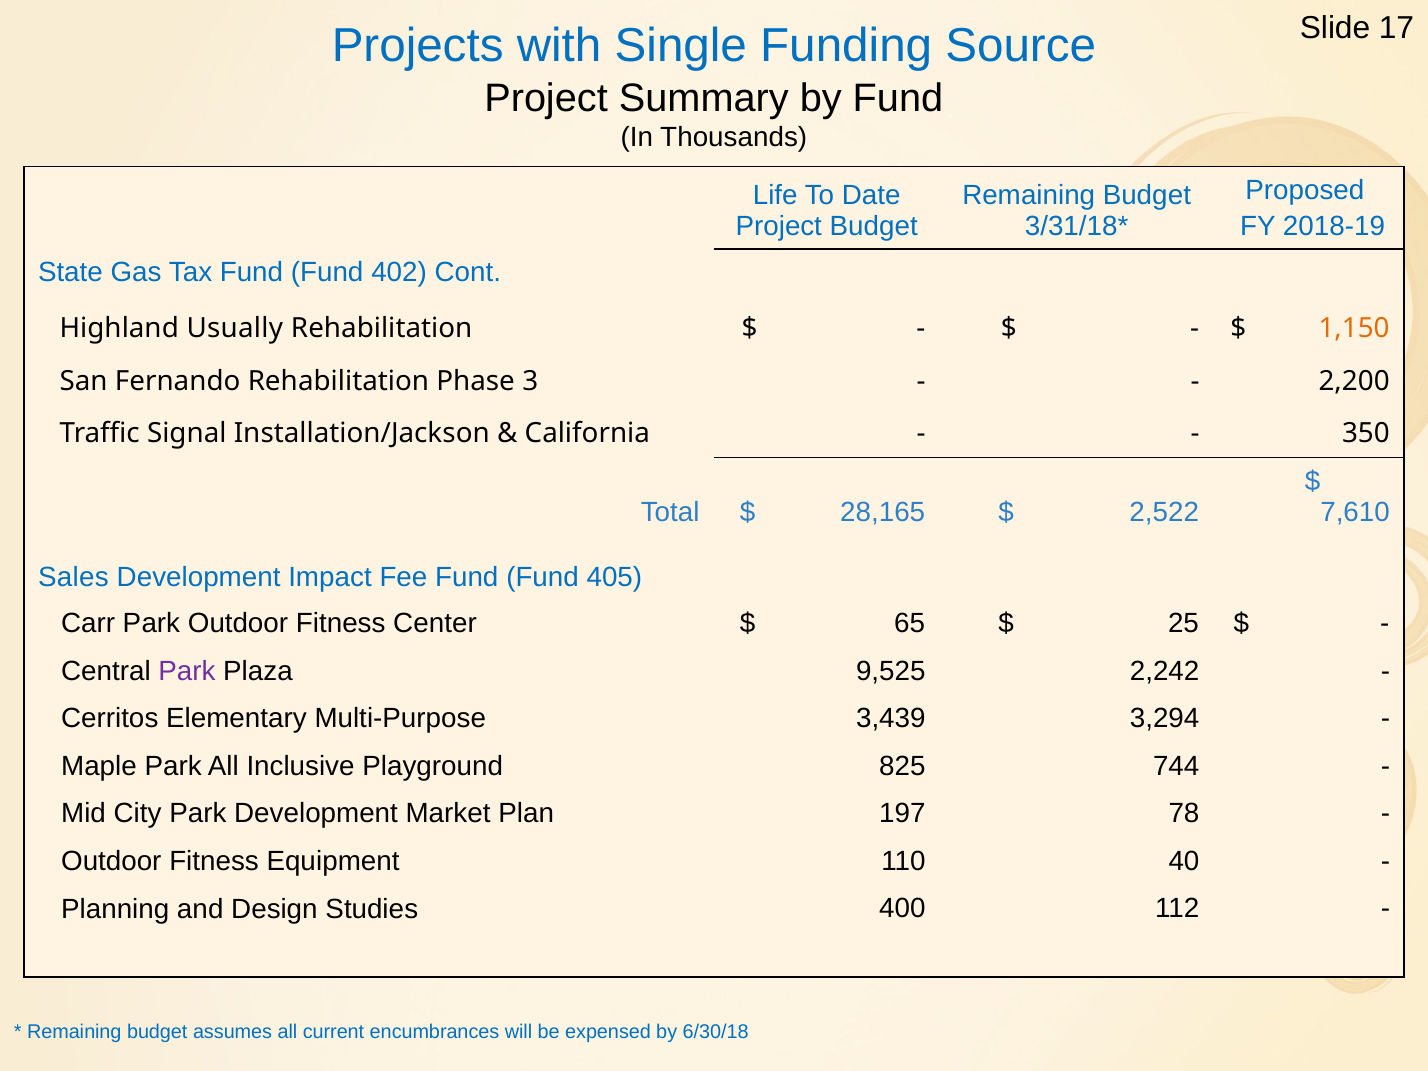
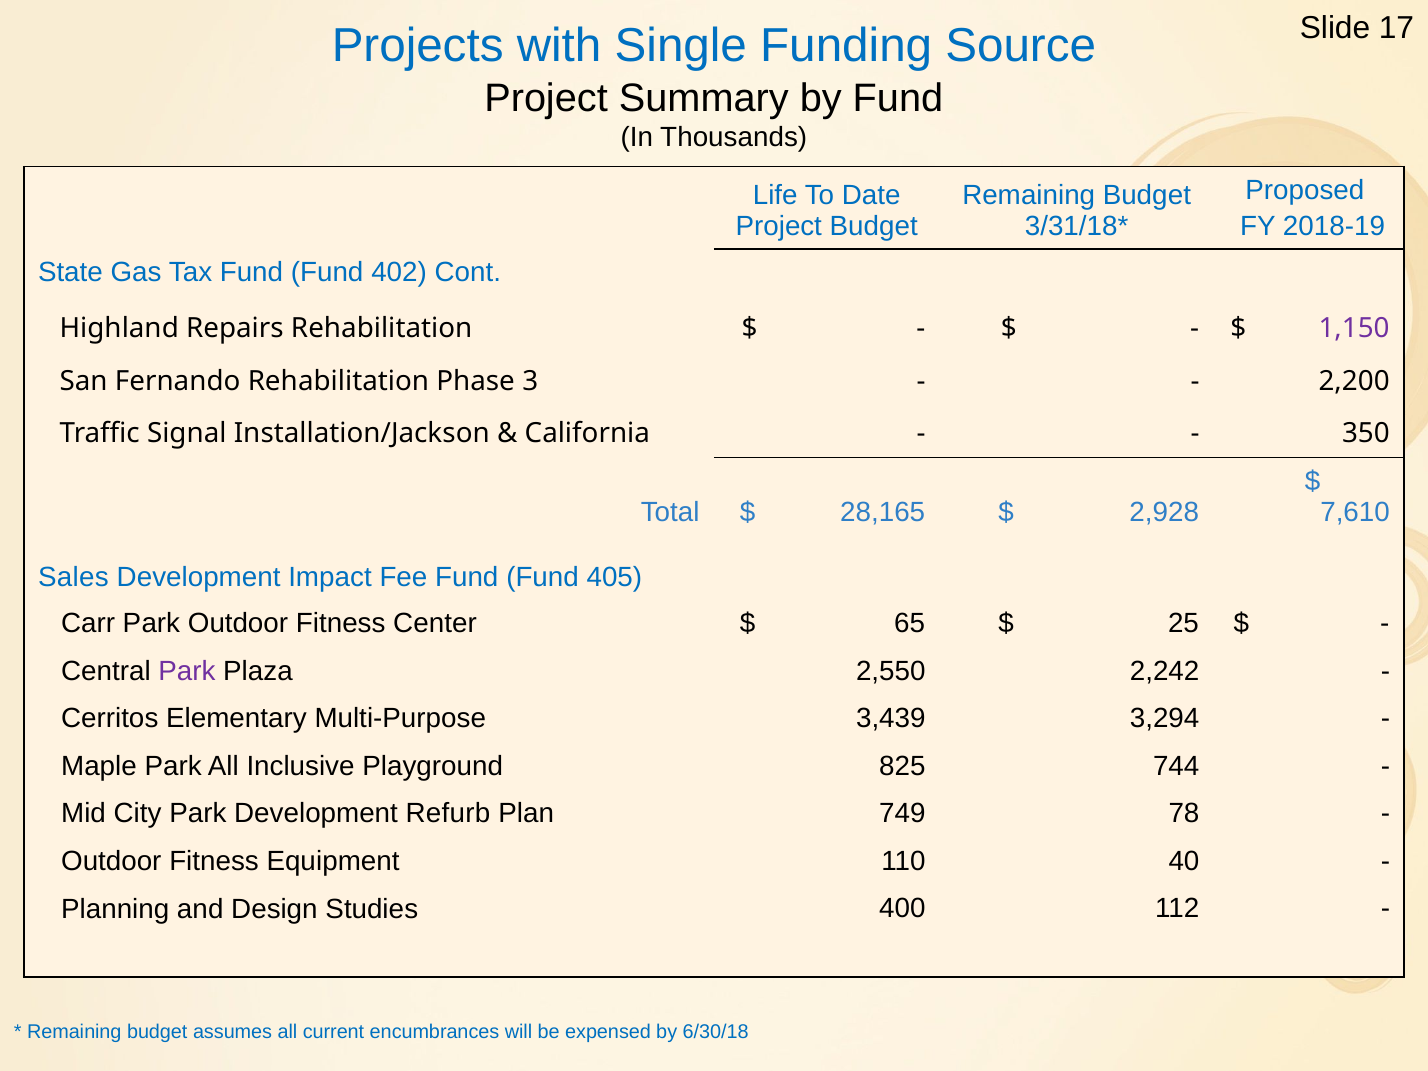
Usually: Usually -> Repairs
1,150 colour: orange -> purple
2,522: 2,522 -> 2,928
9,525: 9,525 -> 2,550
Market: Market -> Refurb
197: 197 -> 749
